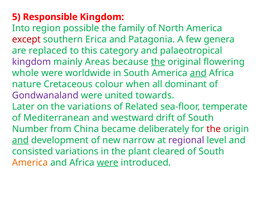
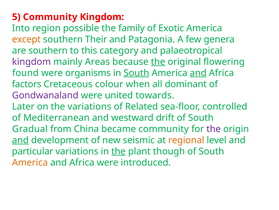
5 Responsible: Responsible -> Community
North: North -> Exotic
except colour: red -> orange
Erica: Erica -> Their
are replaced: replaced -> southern
whole: whole -> found
worldwide: worldwide -> organisms
South at (136, 73) underline: none -> present
nature: nature -> factors
temperate: temperate -> controlled
Number: Number -> Gradual
became deliberately: deliberately -> community
the at (214, 128) colour: red -> purple
narrow: narrow -> seismic
regional colour: purple -> orange
consisted: consisted -> particular
the at (119, 151) underline: none -> present
cleared: cleared -> though
were at (108, 162) underline: present -> none
